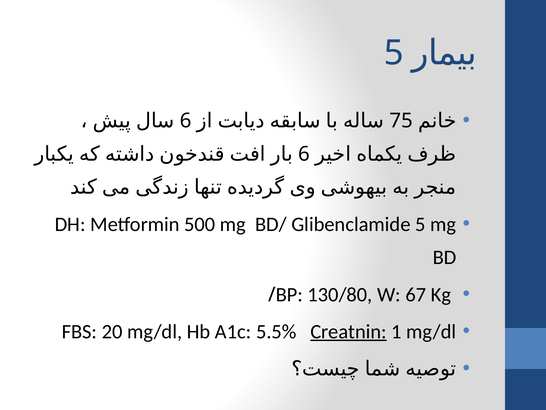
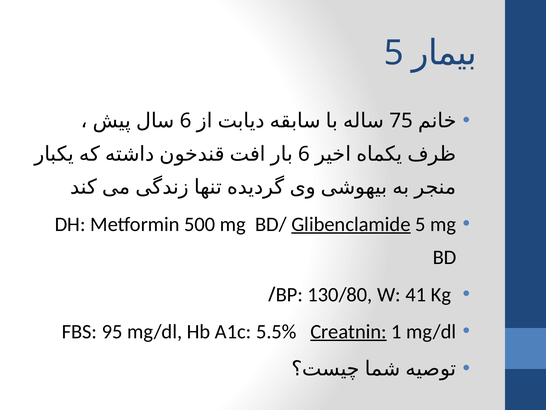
Glibenclamide underline: none -> present
67: 67 -> 41
20: 20 -> 95
